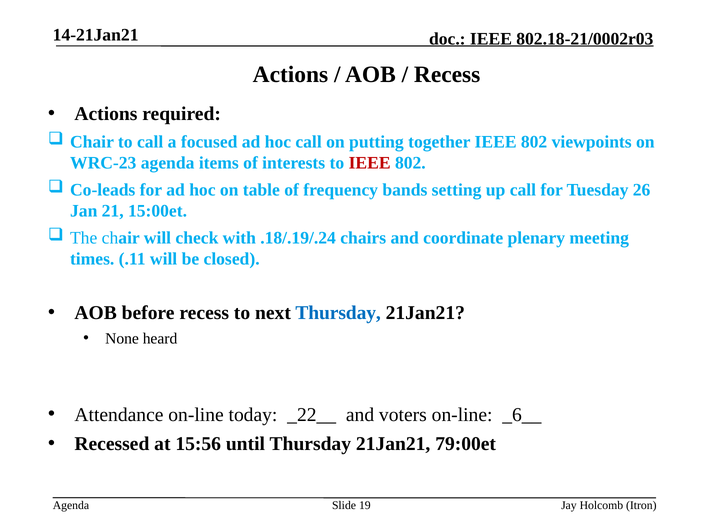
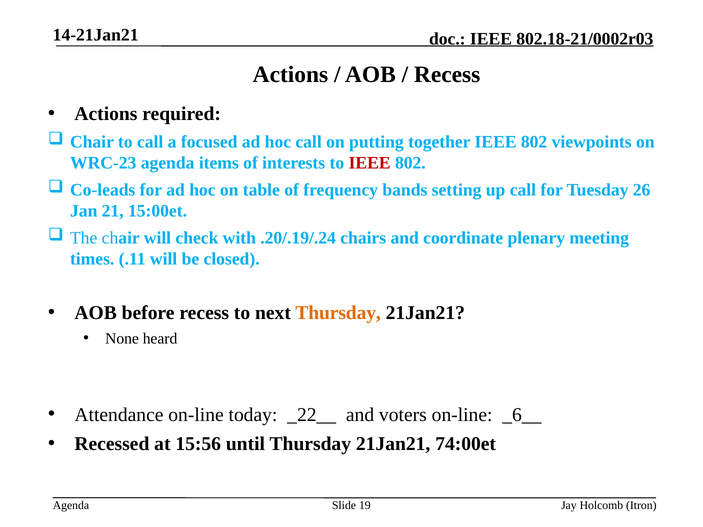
.18/.19/.24: .18/.19/.24 -> .20/.19/.24
Thursday at (338, 313) colour: blue -> orange
79:00et: 79:00et -> 74:00et
